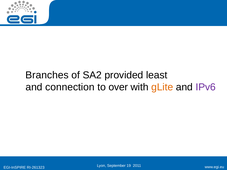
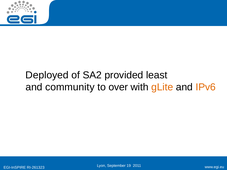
Branches: Branches -> Deployed
connection: connection -> community
IPv6 colour: purple -> orange
